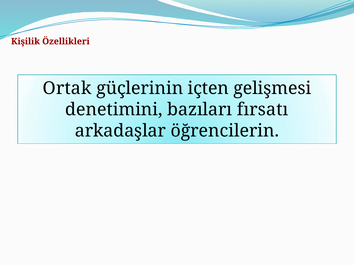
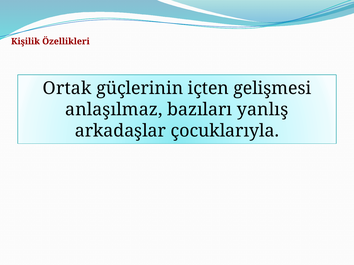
denetimini: denetimini -> anlaşılmaz
fırsatı: fırsatı -> yanlış
öğrencilerin: öğrencilerin -> çocuklarıyla
